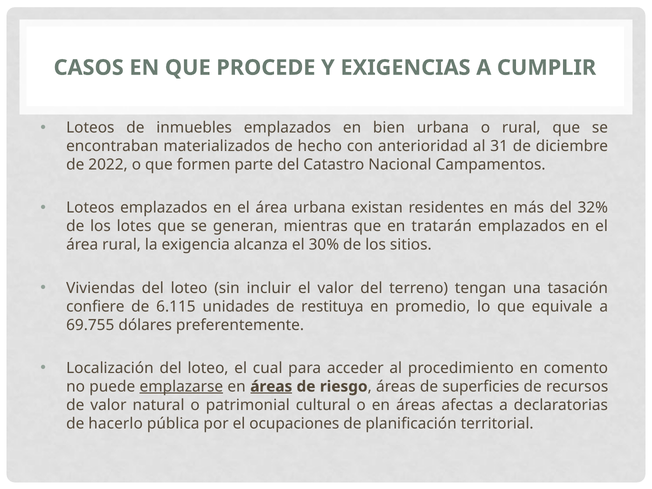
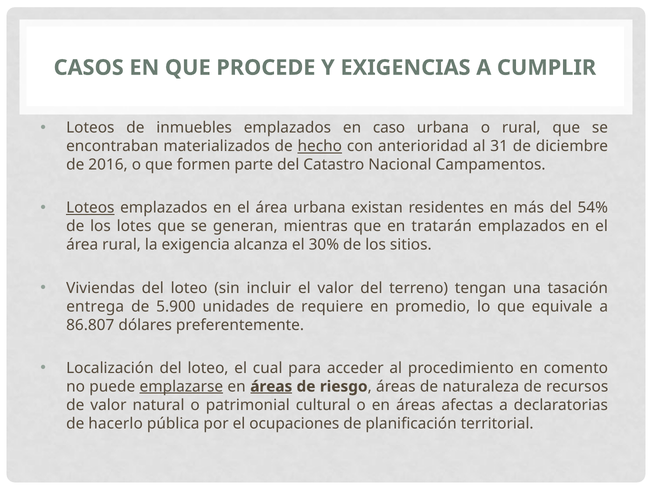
bien: bien -> caso
hecho underline: none -> present
2022: 2022 -> 2016
Loteos at (90, 208) underline: none -> present
32%: 32% -> 54%
confiere: confiere -> entrega
6.115: 6.115 -> 5.900
restituya: restituya -> requiere
69.755: 69.755 -> 86.807
superficies: superficies -> naturaleza
